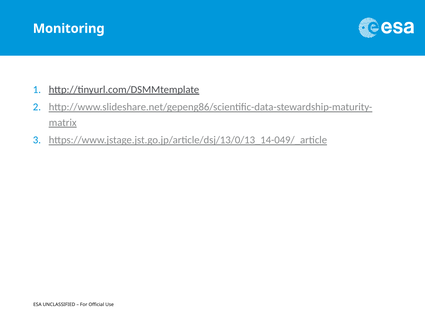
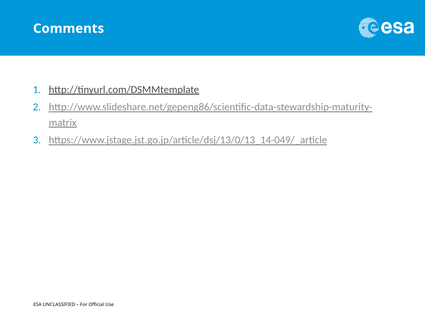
Monitoring: Monitoring -> Comments
